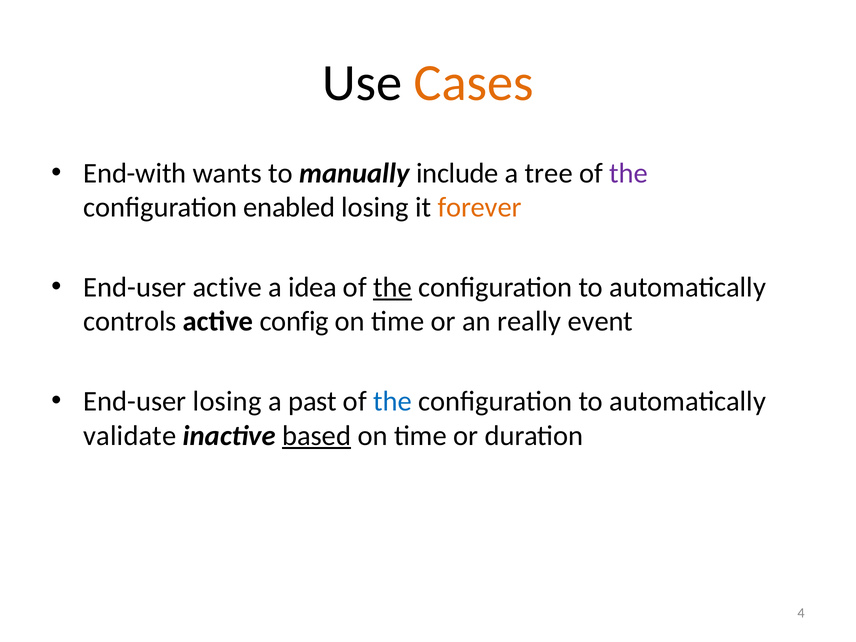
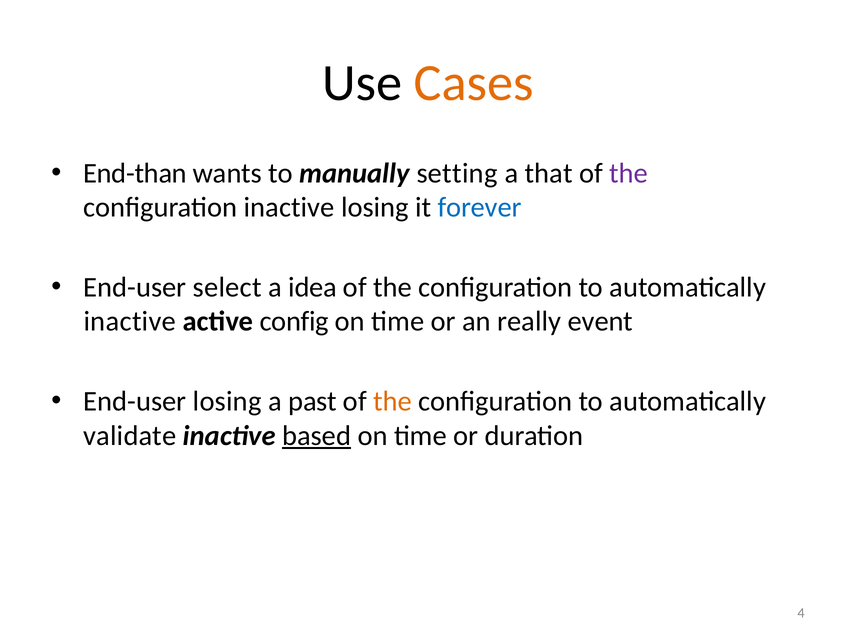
End-with: End-with -> End-than
include: include -> setting
tree: tree -> that
configuration enabled: enabled -> inactive
forever colour: orange -> blue
End-user active: active -> select
the at (393, 287) underline: present -> none
controls at (130, 322): controls -> inactive
the at (393, 401) colour: blue -> orange
